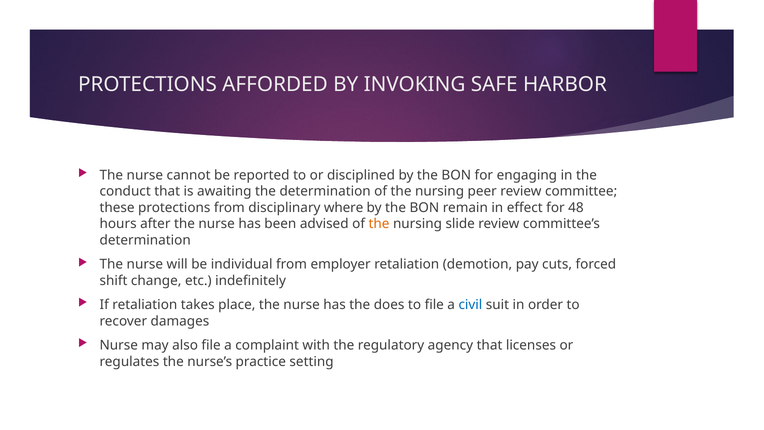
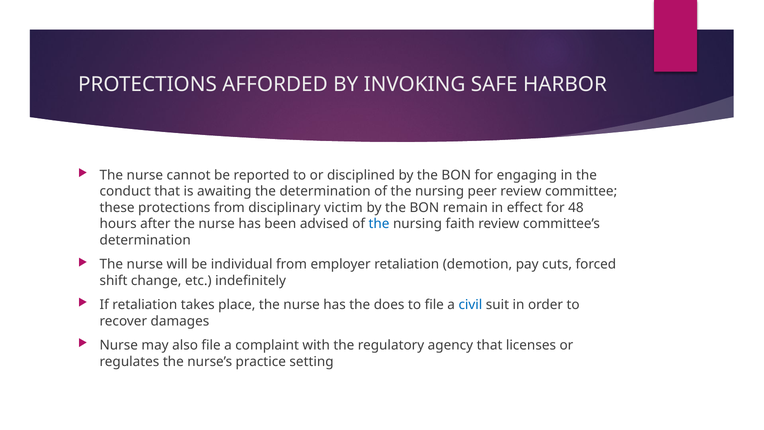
where: where -> victim
the at (379, 224) colour: orange -> blue
slide: slide -> faith
